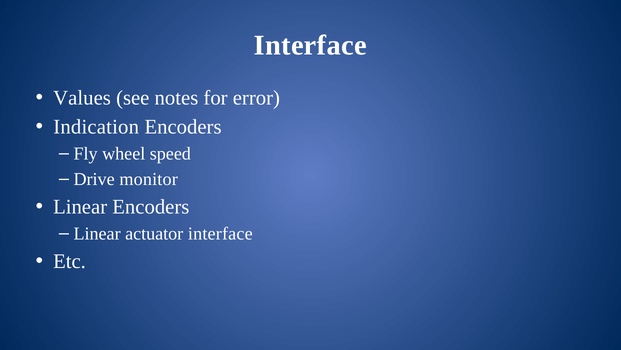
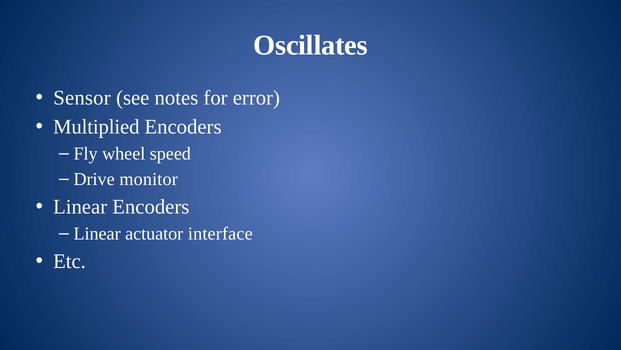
Interface at (310, 45): Interface -> Oscillates
Values: Values -> Sensor
Indication: Indication -> Multiplied
